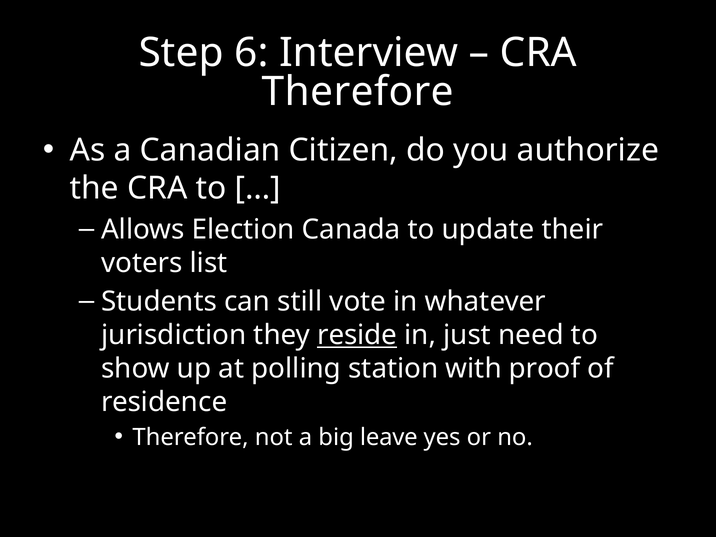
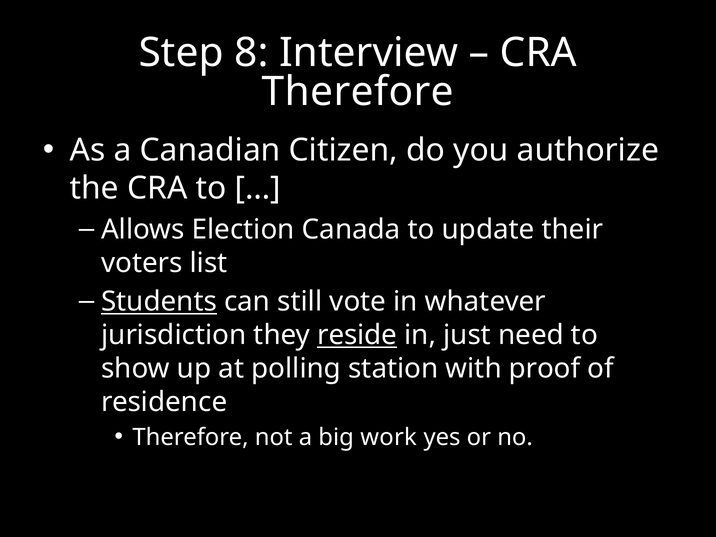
6: 6 -> 8
Students underline: none -> present
leave: leave -> work
